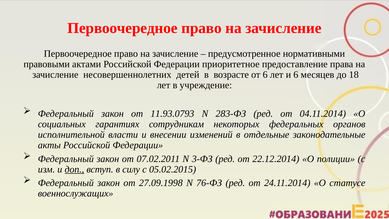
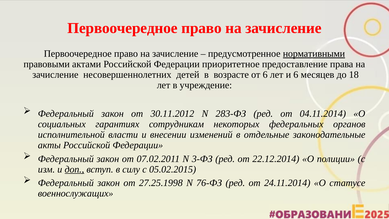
нормативными underline: none -> present
11.93.0793: 11.93.0793 -> 30.11.2012
27.09.1998: 27.09.1998 -> 27.25.1998
